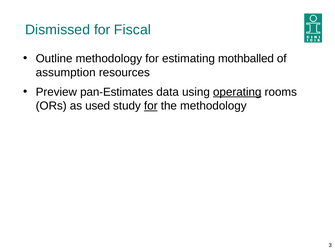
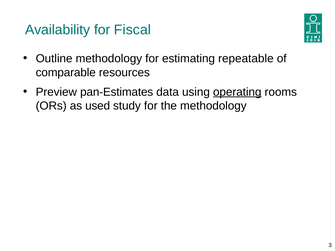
Dismissed: Dismissed -> Availability
mothballed: mothballed -> repeatable
assumption: assumption -> comparable
for at (151, 106) underline: present -> none
